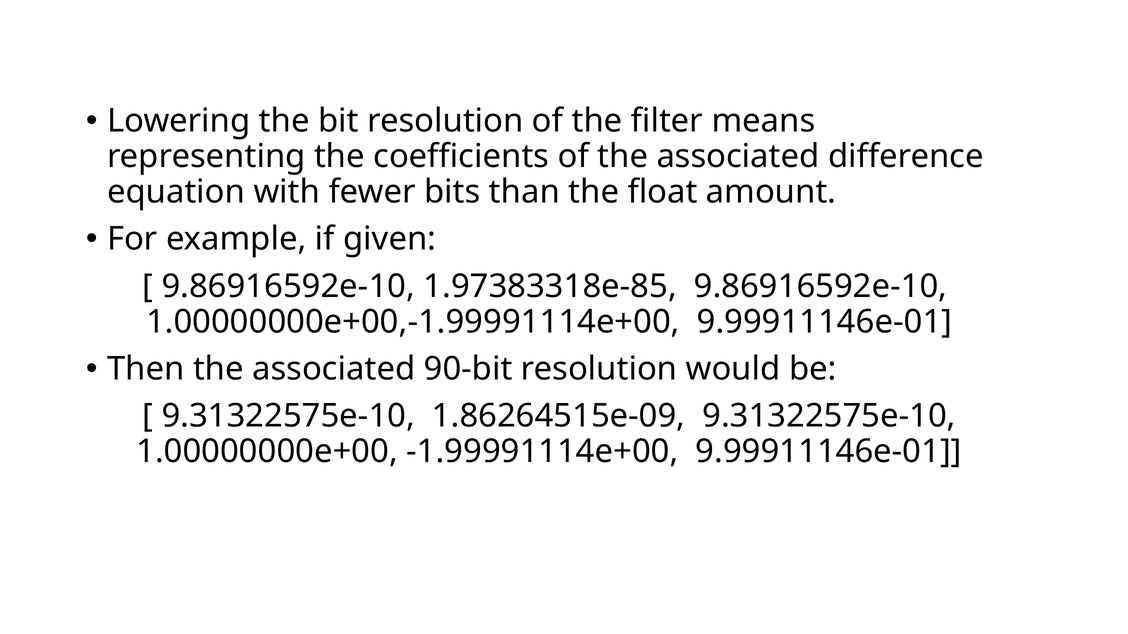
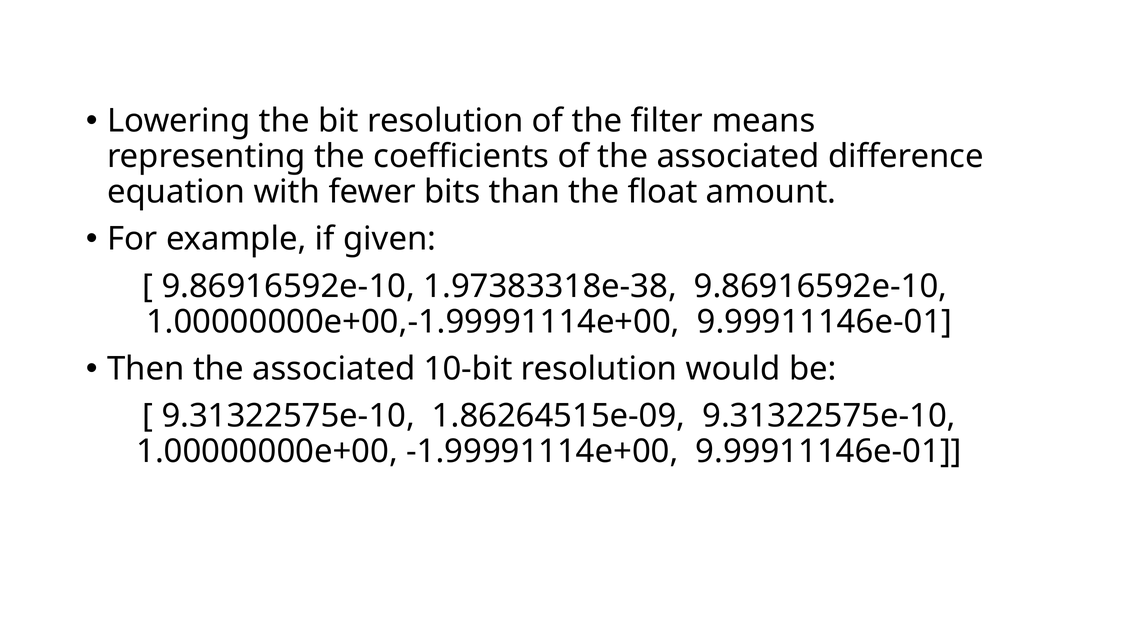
1.97383318e-85: 1.97383318e-85 -> 1.97383318e-38
90-bit: 90-bit -> 10-bit
